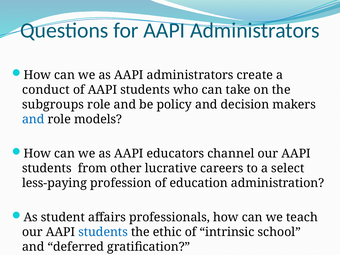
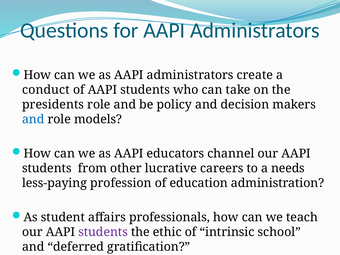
subgroups: subgroups -> presidents
select: select -> needs
students at (103, 232) colour: blue -> purple
